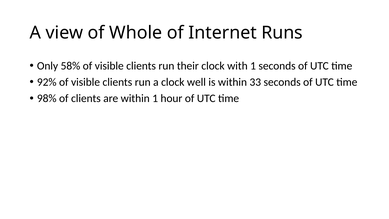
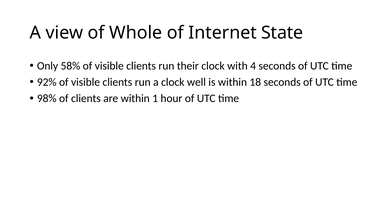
Runs: Runs -> State
with 1: 1 -> 4
33: 33 -> 18
